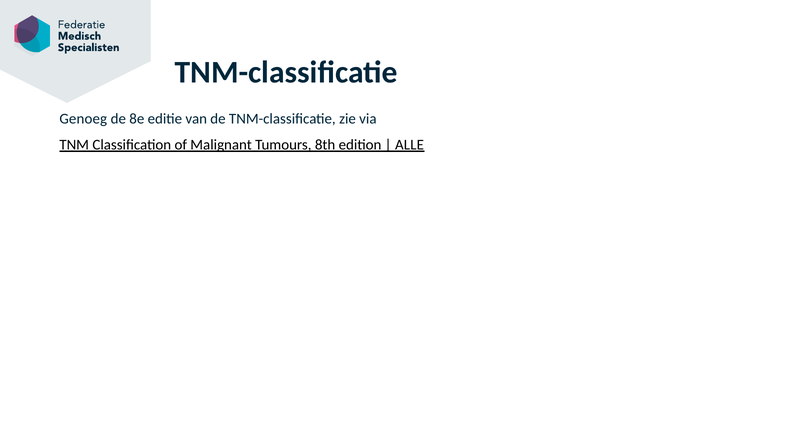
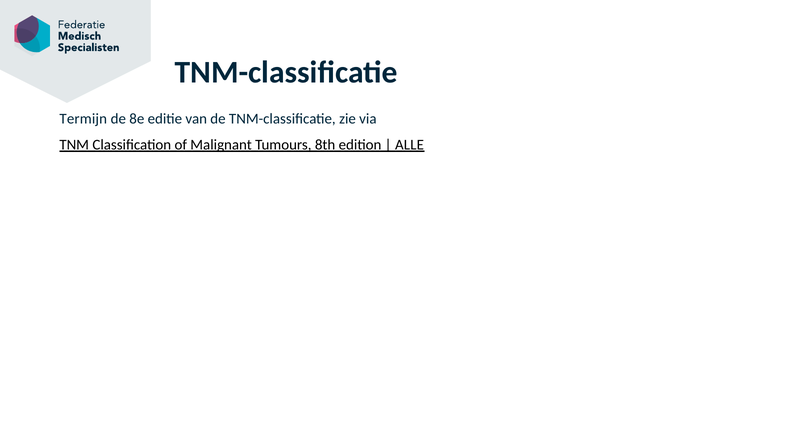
Genoeg: Genoeg -> Termijn
